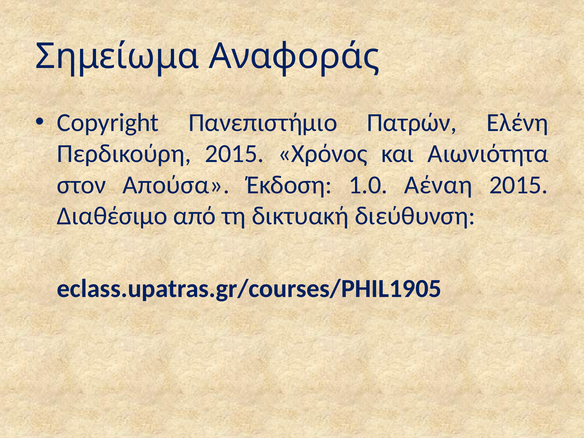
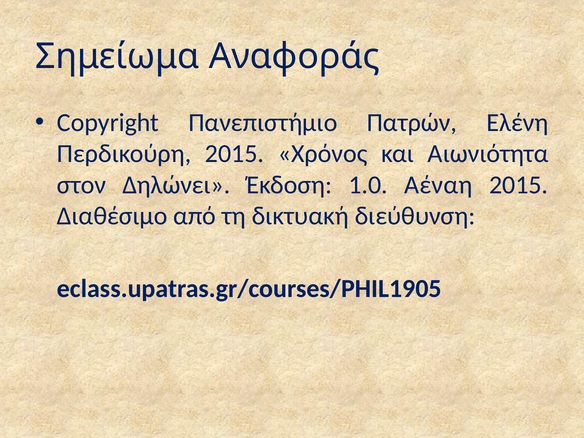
Απούσα: Απούσα -> Δηλώνει
